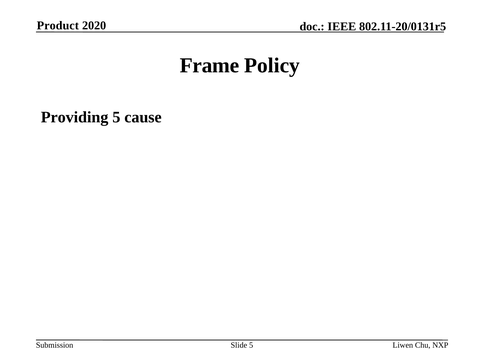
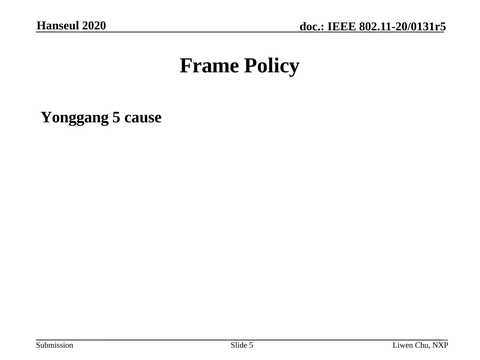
Product: Product -> Hanseul
Providing: Providing -> Yonggang
